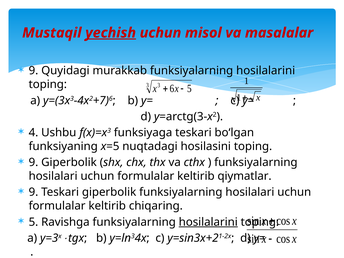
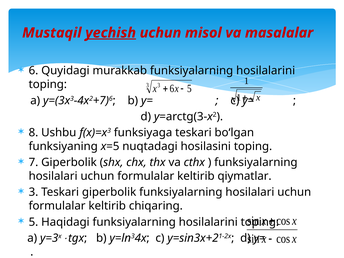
9 at (33, 71): 9 -> 6
4: 4 -> 8
9 at (33, 162): 9 -> 7
9 at (33, 192): 9 -> 3
Ravishga: Ravishga -> Haqidagi
hosilalarini at (208, 222) underline: present -> none
